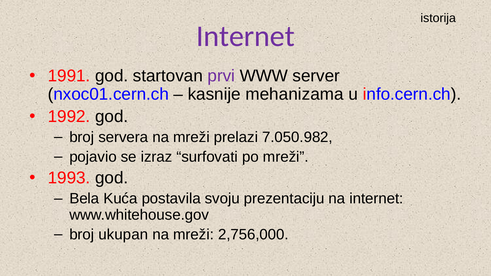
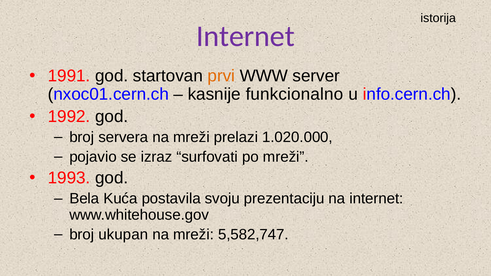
prvi colour: purple -> orange
mehanizama: mehanizama -> funkcionalno
7.050.982: 7.050.982 -> 1.020.000
2,756,000: 2,756,000 -> 5,582,747
